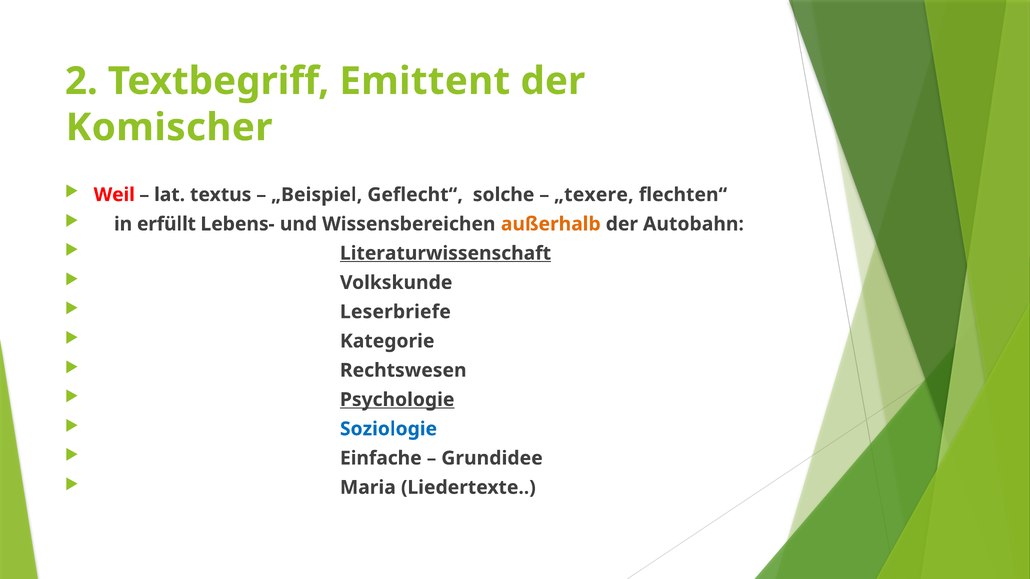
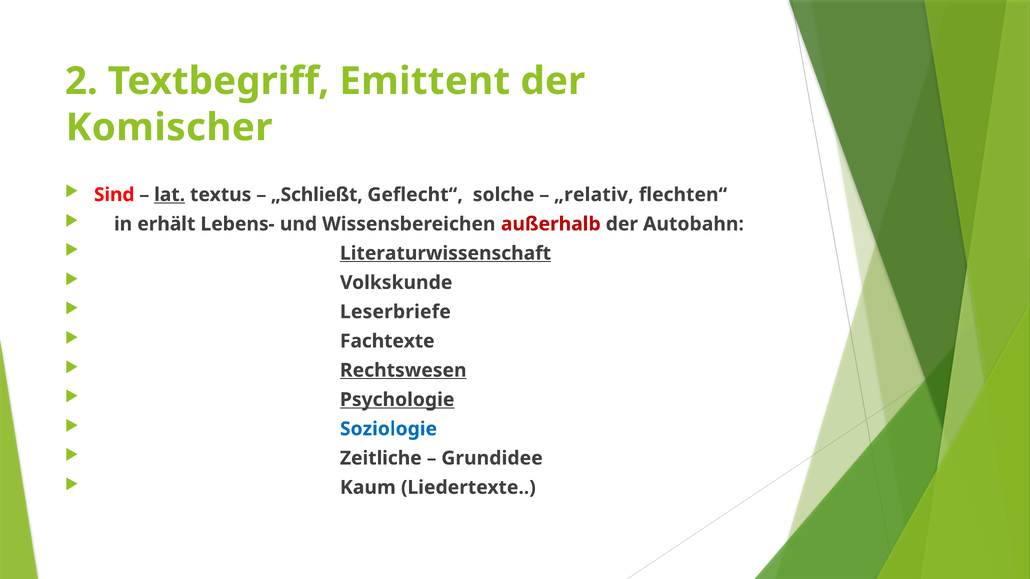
Weil: Weil -> Sind
lat underline: none -> present
„Beispiel: „Beispiel -> „Schließt
„texere: „texere -> „relativ
erfüllt: erfüllt -> erhält
außerhalb colour: orange -> red
Kategorie: Kategorie -> Fachtexte
Rechtswesen underline: none -> present
Einfache: Einfache -> Zeitliche
Maria: Maria -> Kaum
